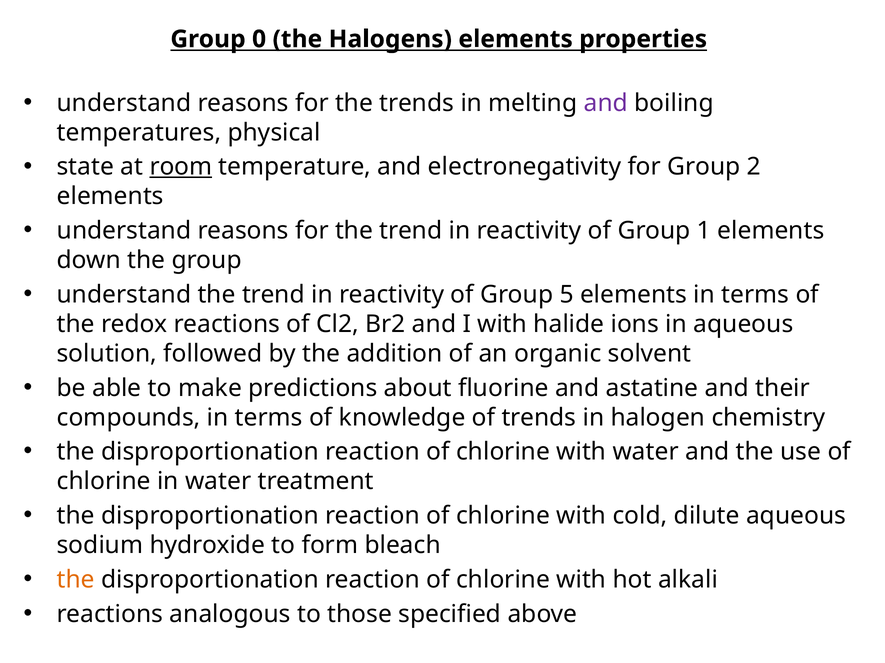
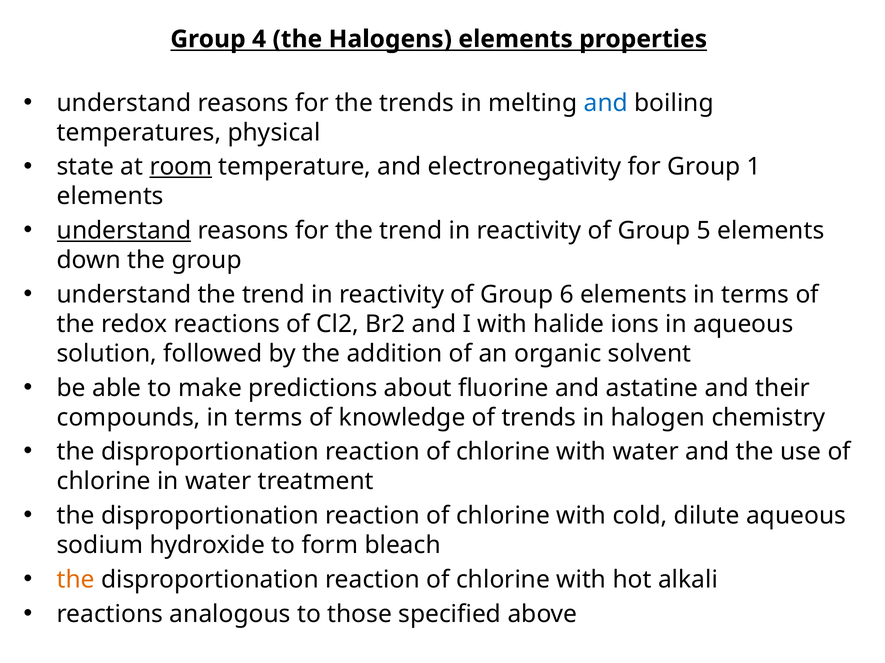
0: 0 -> 4
and at (606, 103) colour: purple -> blue
2: 2 -> 1
understand at (124, 231) underline: none -> present
1: 1 -> 5
5: 5 -> 6
